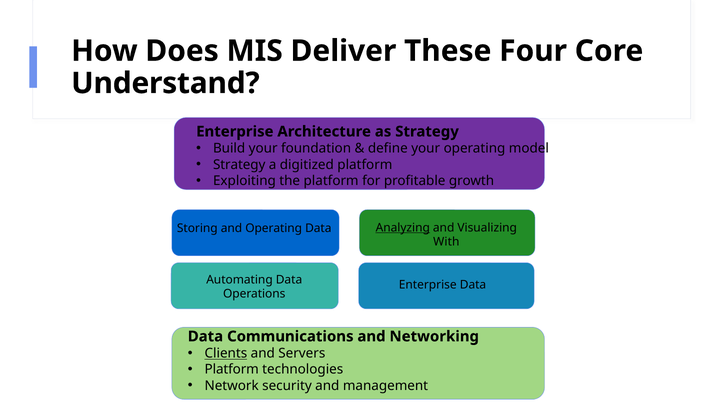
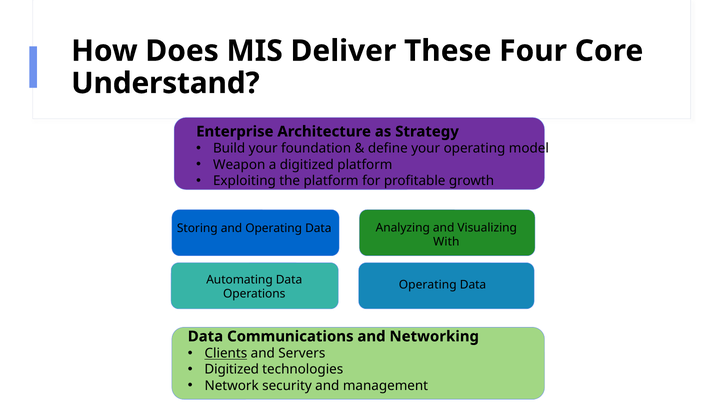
Strategy at (239, 165): Strategy -> Weapon
Analyzing underline: present -> none
Enterprise at (428, 284): Enterprise -> Operating
Platform at (232, 369): Platform -> Digitized
